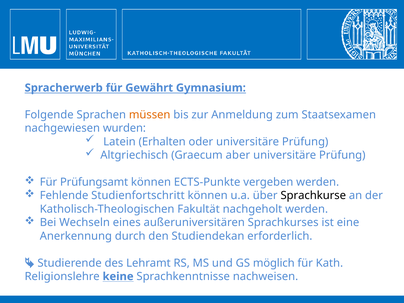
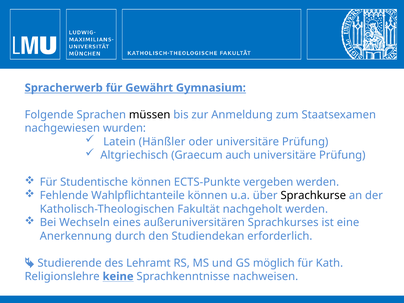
müssen colour: orange -> black
Erhalten: Erhalten -> Hänßler
aber: aber -> auch
Prüfungsamt: Prüfungsamt -> Studentische
Studienfortschritt: Studienfortschritt -> Wahlpflichtanteile
